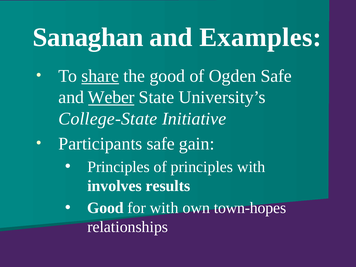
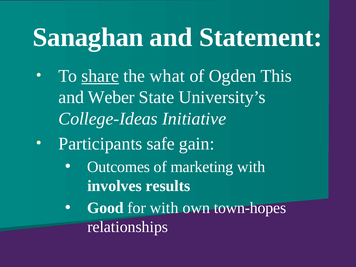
Examples: Examples -> Statement
the good: good -> what
Ogden Safe: Safe -> This
Weber underline: present -> none
College-State: College-State -> College-Ideas
Principles at (119, 167): Principles -> Outcomes
of principles: principles -> marketing
